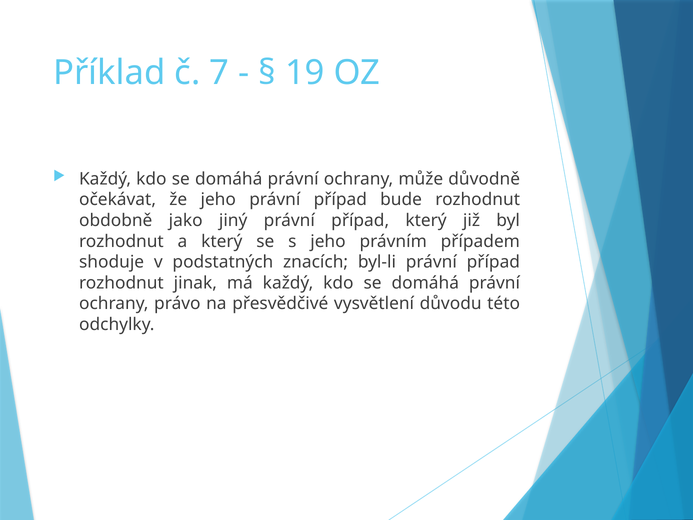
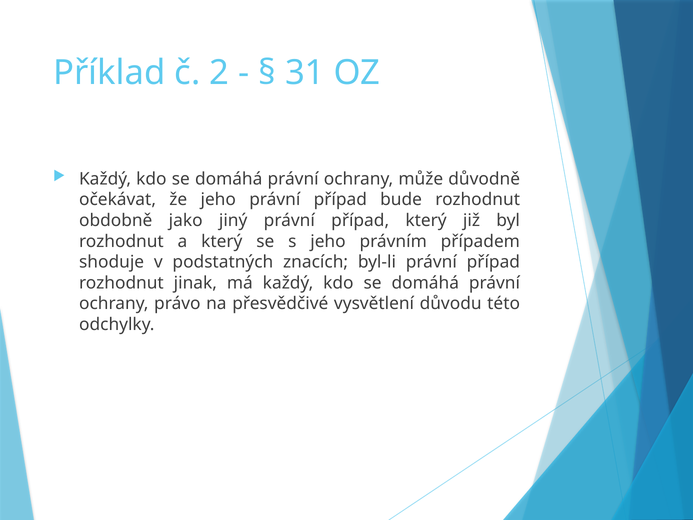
7: 7 -> 2
19: 19 -> 31
